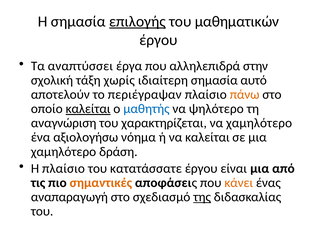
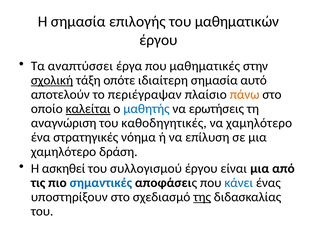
επιλογής underline: present -> none
αλληλεπιδρά: αλληλεπιδρά -> µαθηµατικές
σχολική underline: none -> present
χωρίς: χωρίς -> οπότε
ψηλότερο: ψηλότερο -> ερωτήσεις
χαρακτηρίζεται: χαρακτηρίζεται -> καθοδηγητικές
αξιολογήσω: αξιολογήσω -> στρατηγικές
να καλείται: καλείται -> επίλυση
Η πλαίσιο: πλαίσιο -> ασκηθεί
κατατάσσατε: κατατάσσατε -> συλλογισμού
σημαντικές colour: orange -> blue
κάνει colour: orange -> blue
αναπαραγωγή: αναπαραγωγή -> υποστηρίξουν
